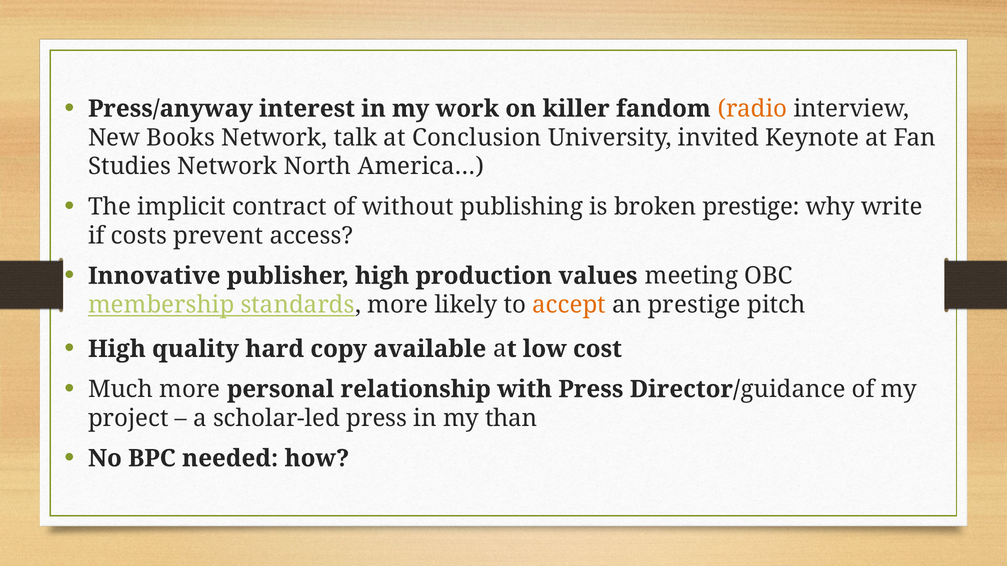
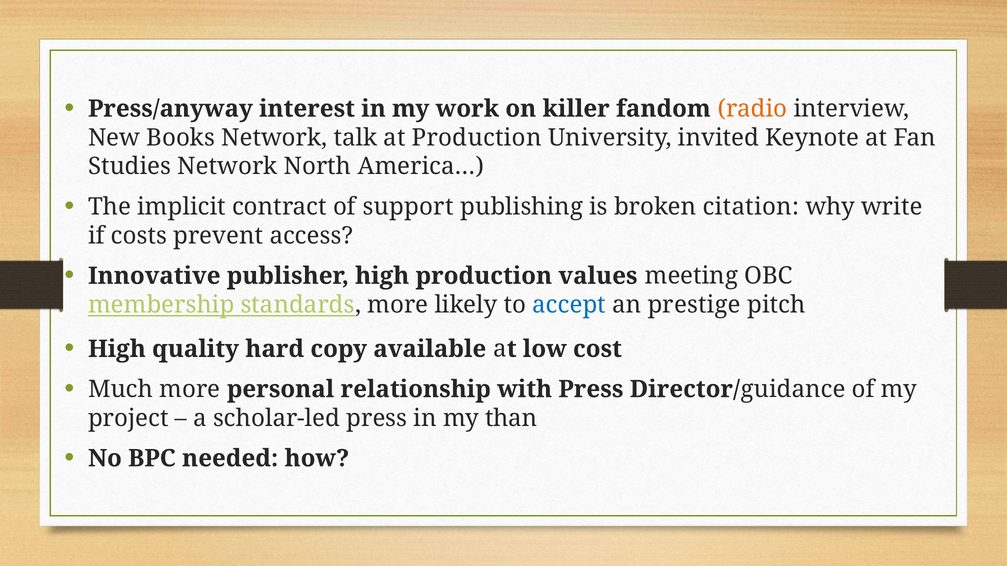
at Conclusion: Conclusion -> Production
without: without -> support
broken prestige: prestige -> citation
accept colour: orange -> blue
